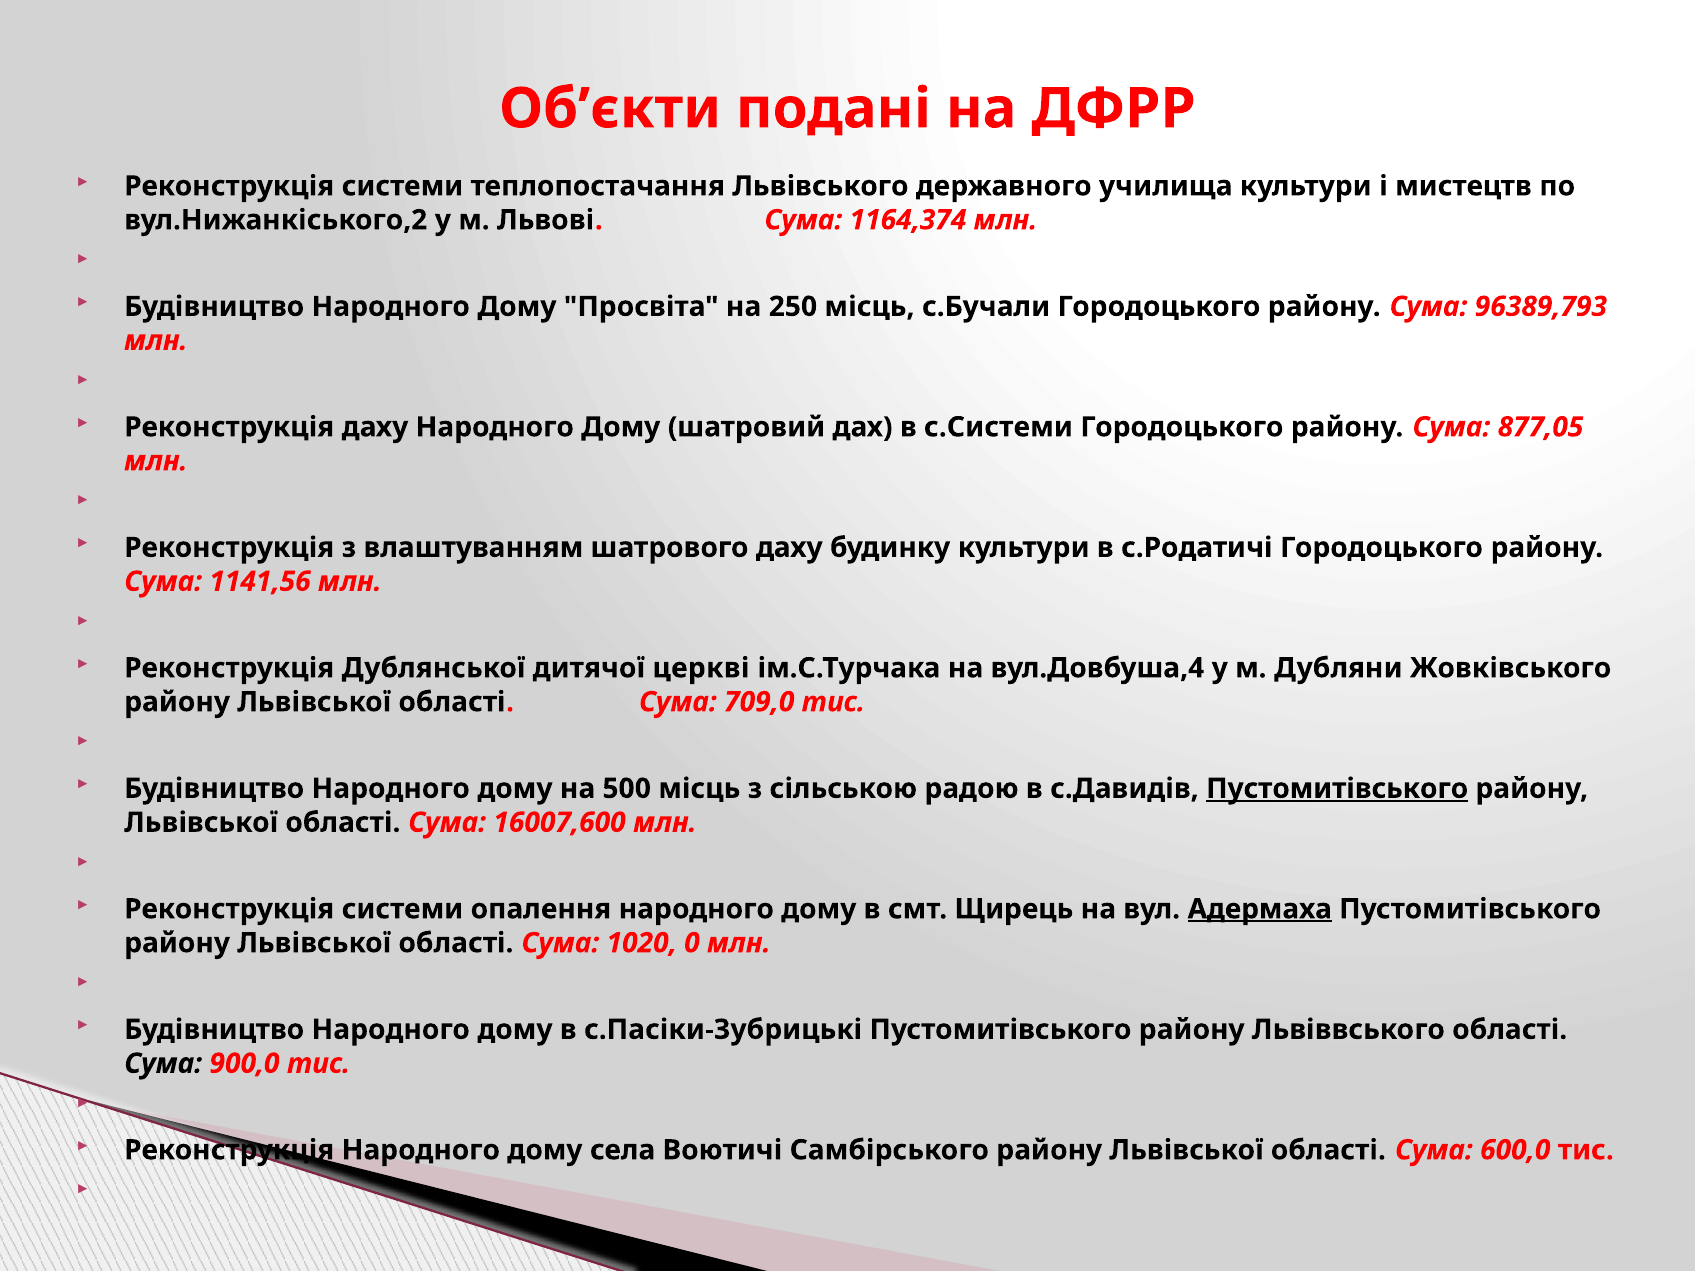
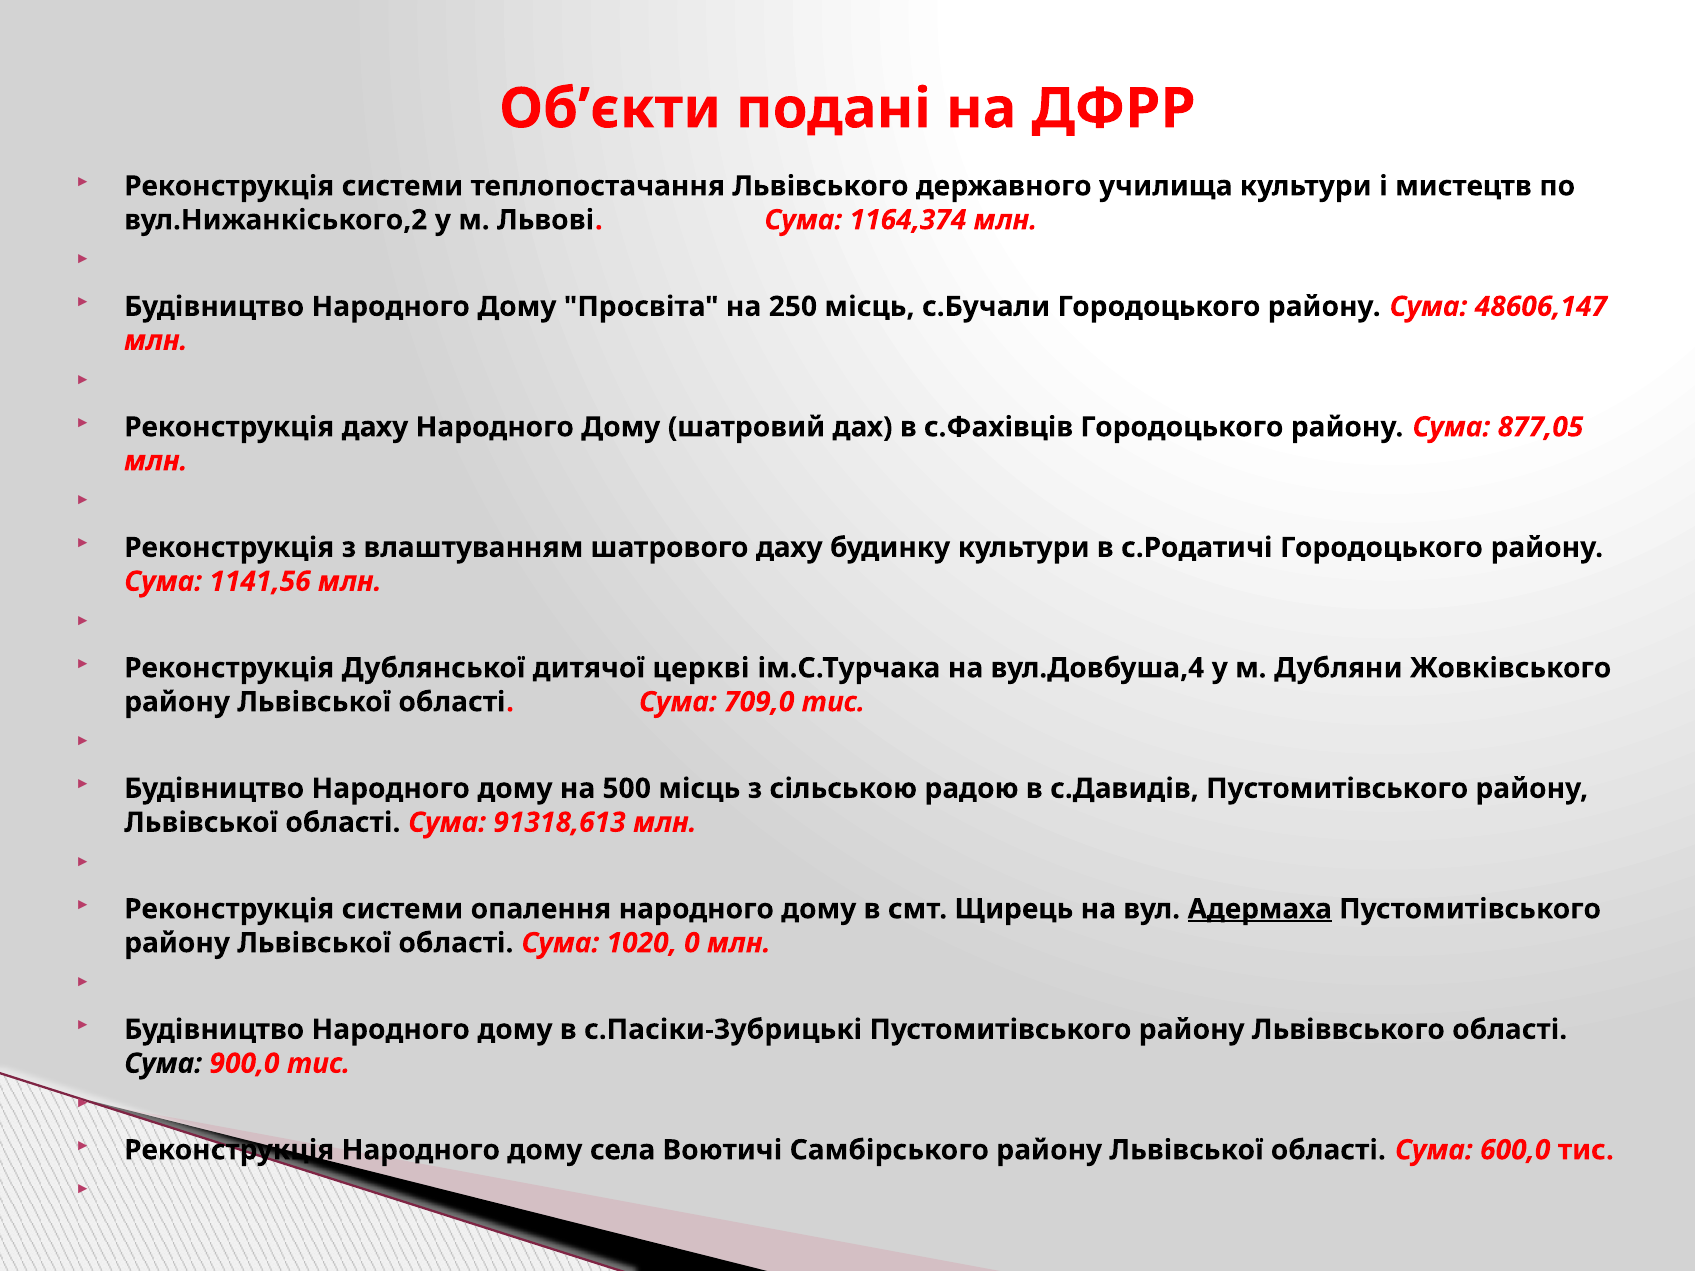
96389,793: 96389,793 -> 48606,147
с.Системи: с.Системи -> с.Фахівців
Пустомитівського at (1337, 789) underline: present -> none
16007,600: 16007,600 -> 91318,613
